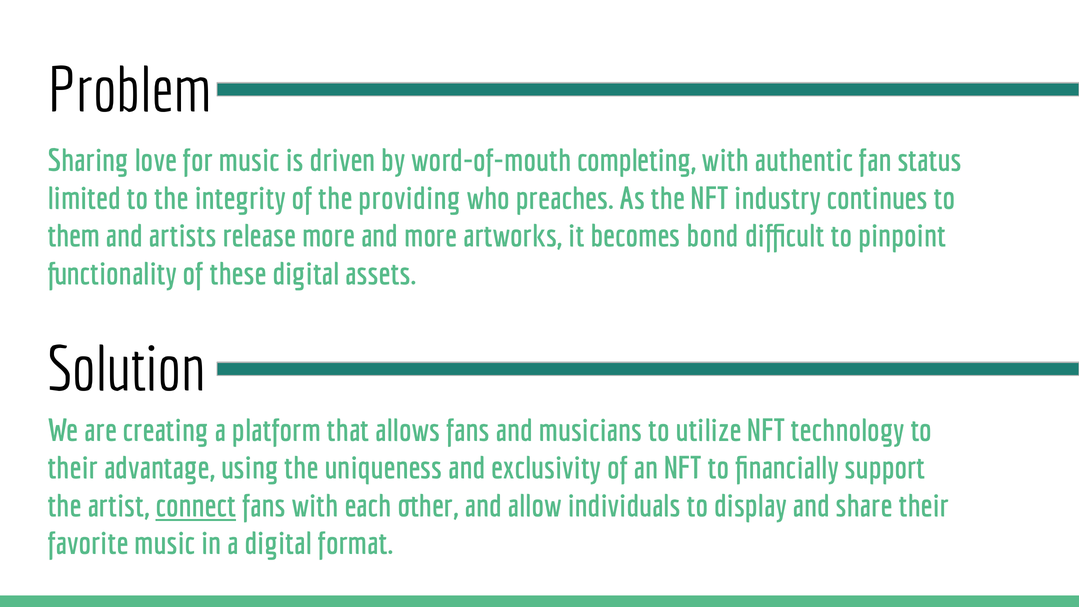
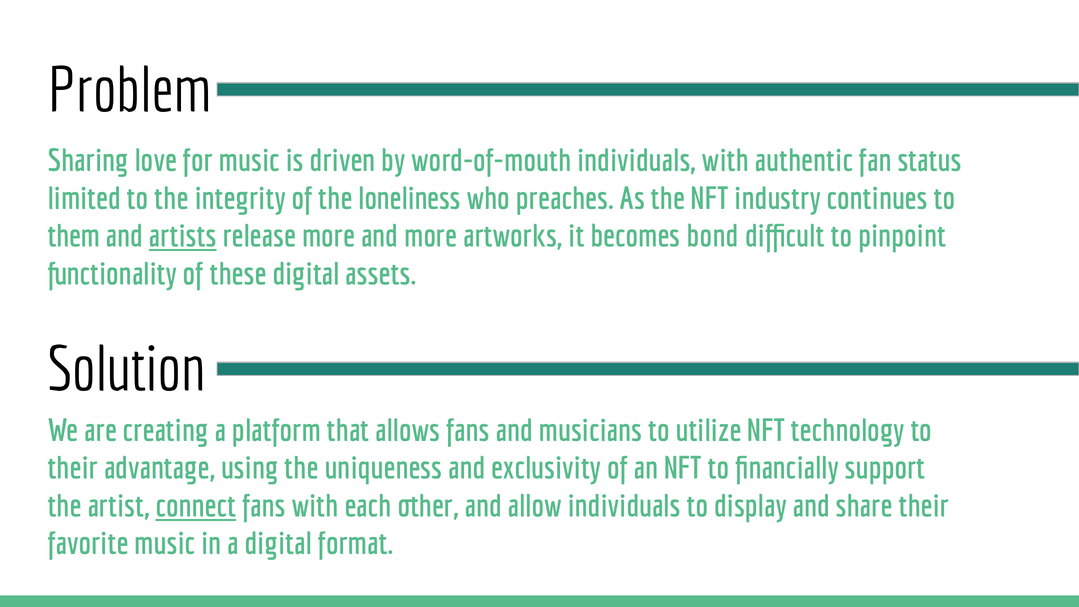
word-of-mouth completing: completing -> individuals
providing: providing -> loneliness
artists underline: none -> present
